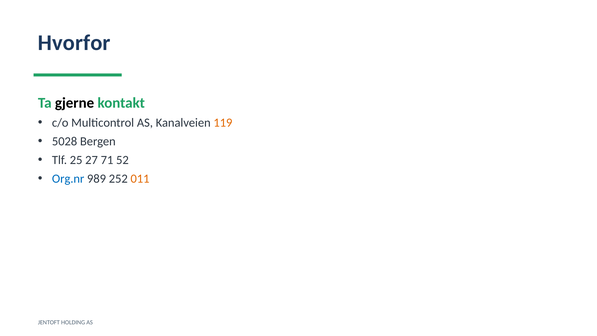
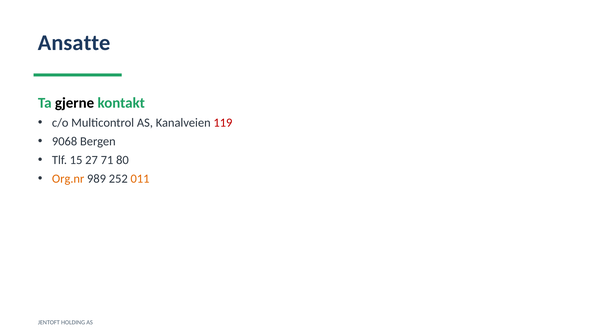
Hvorfor: Hvorfor -> Ansatte
119 colour: orange -> red
5028: 5028 -> 9068
25: 25 -> 15
52: 52 -> 80
Org.nr colour: blue -> orange
